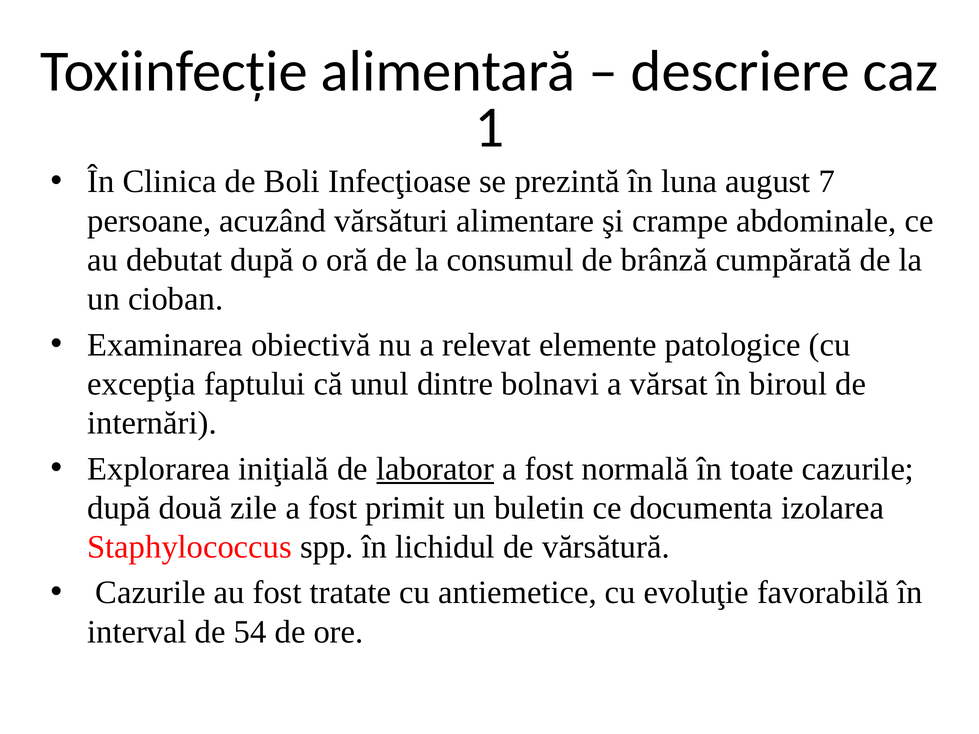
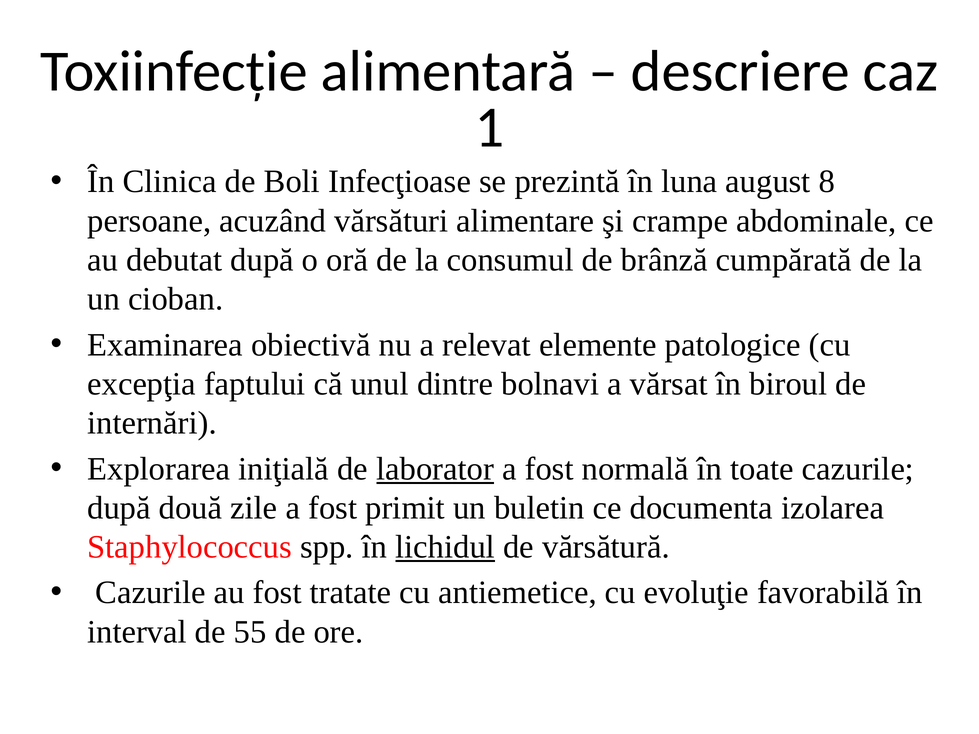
7: 7 -> 8
lichidul underline: none -> present
54: 54 -> 55
